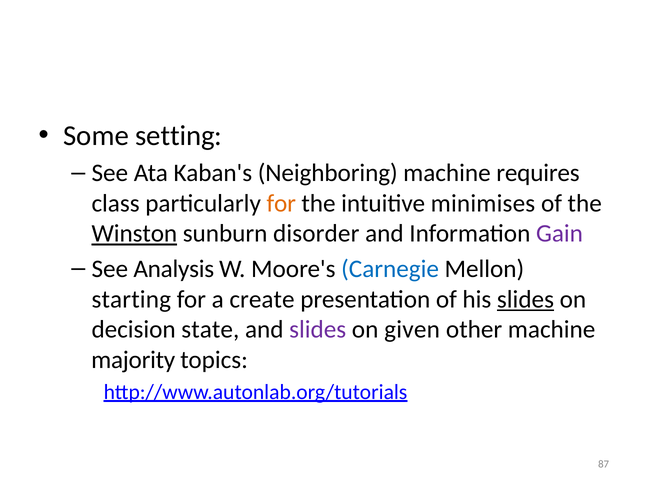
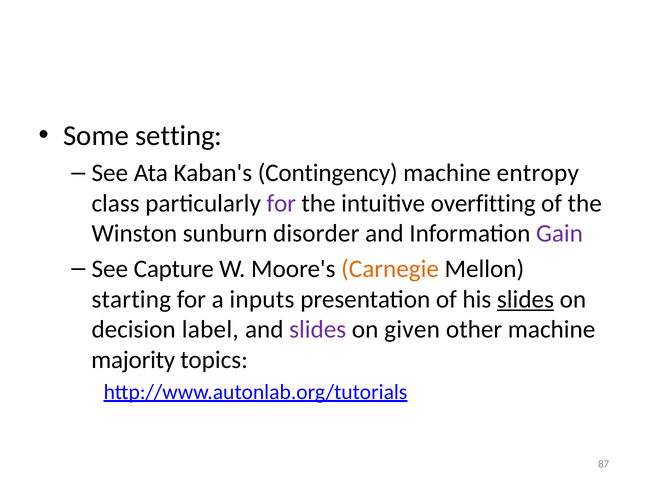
Neighboring: Neighboring -> Contingency
requires: requires -> entropy
for at (281, 203) colour: orange -> purple
minimises: minimises -> overfitting
Winston underline: present -> none
Analysis: Analysis -> Capture
Carnegie colour: blue -> orange
create: create -> inputs
state: state -> label
